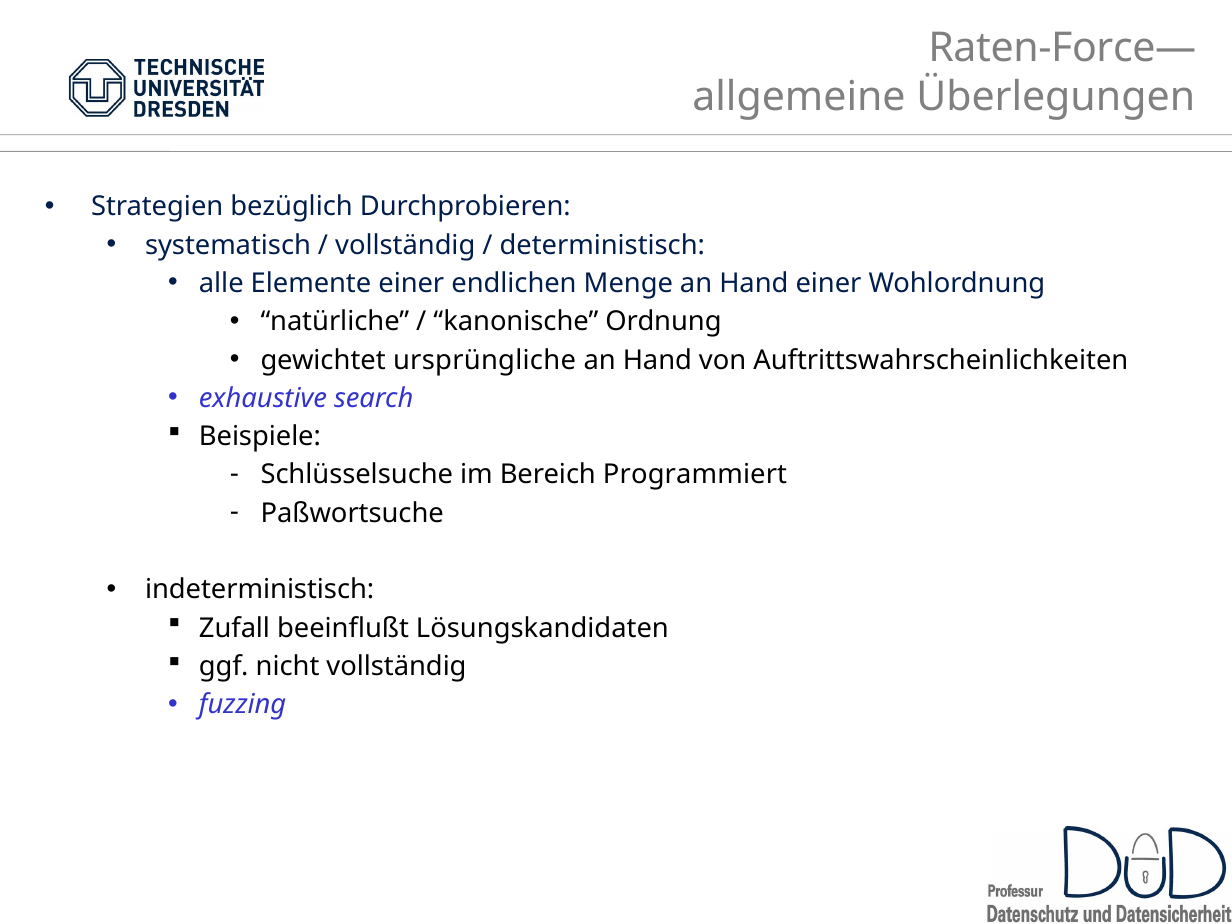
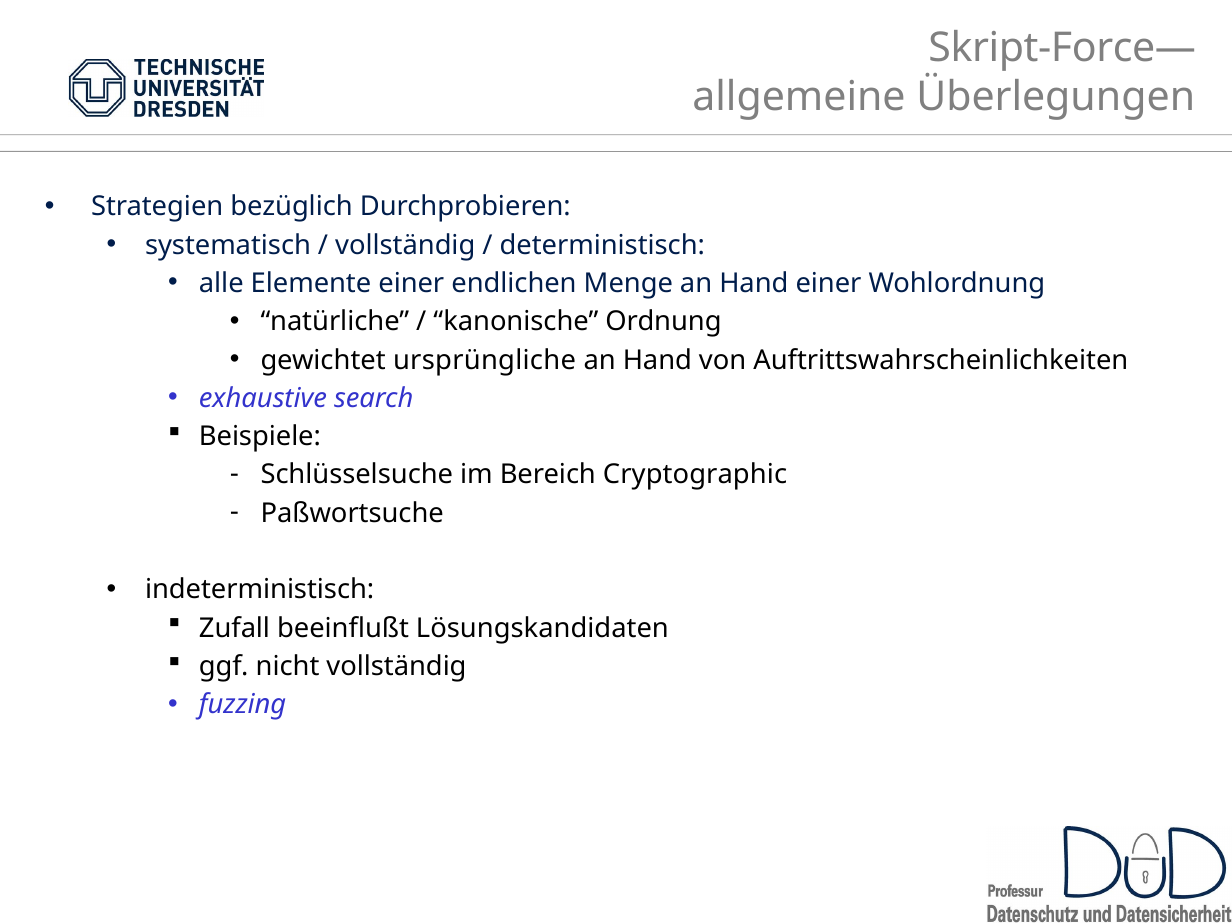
Raten-Force—: Raten-Force— -> Skript-Force—
Programmiert: Programmiert -> Cryptographic
